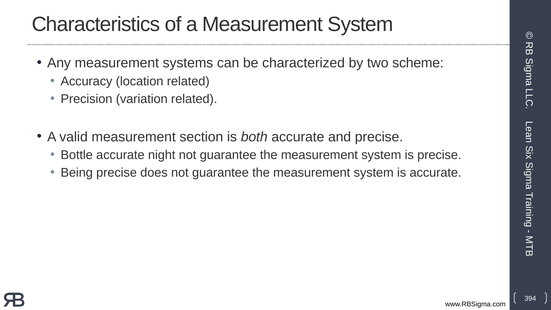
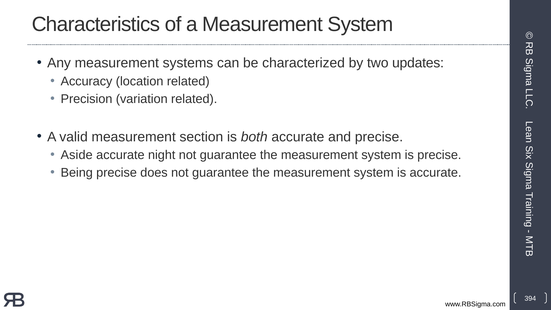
scheme: scheme -> updates
Bottle: Bottle -> Aside
